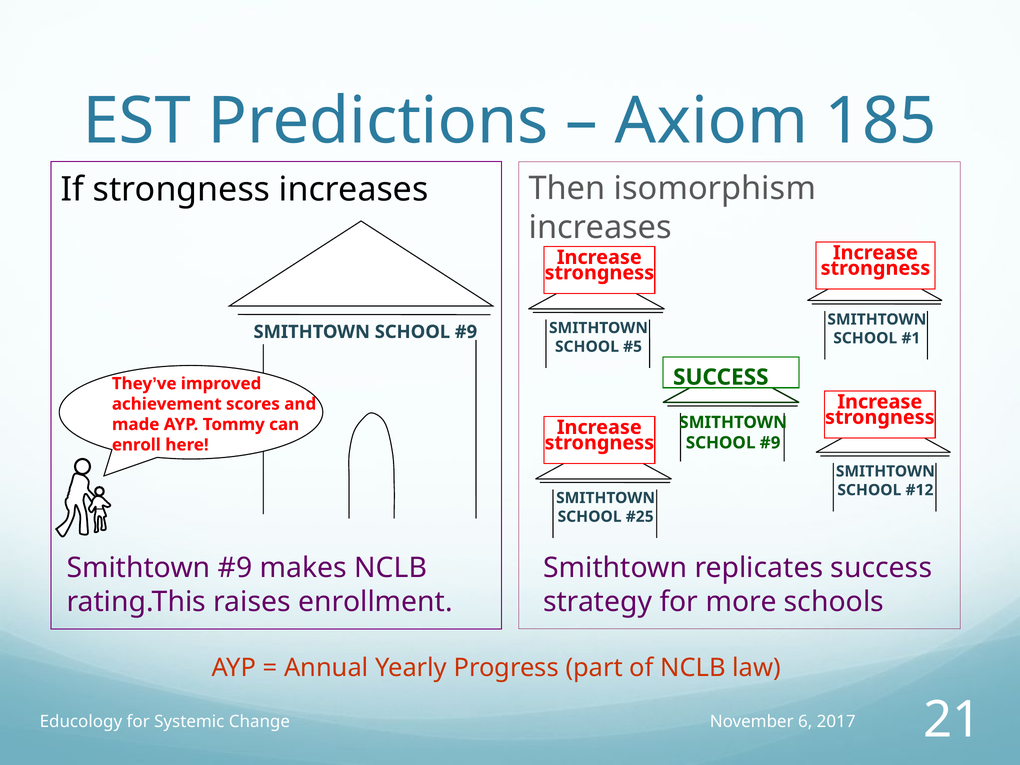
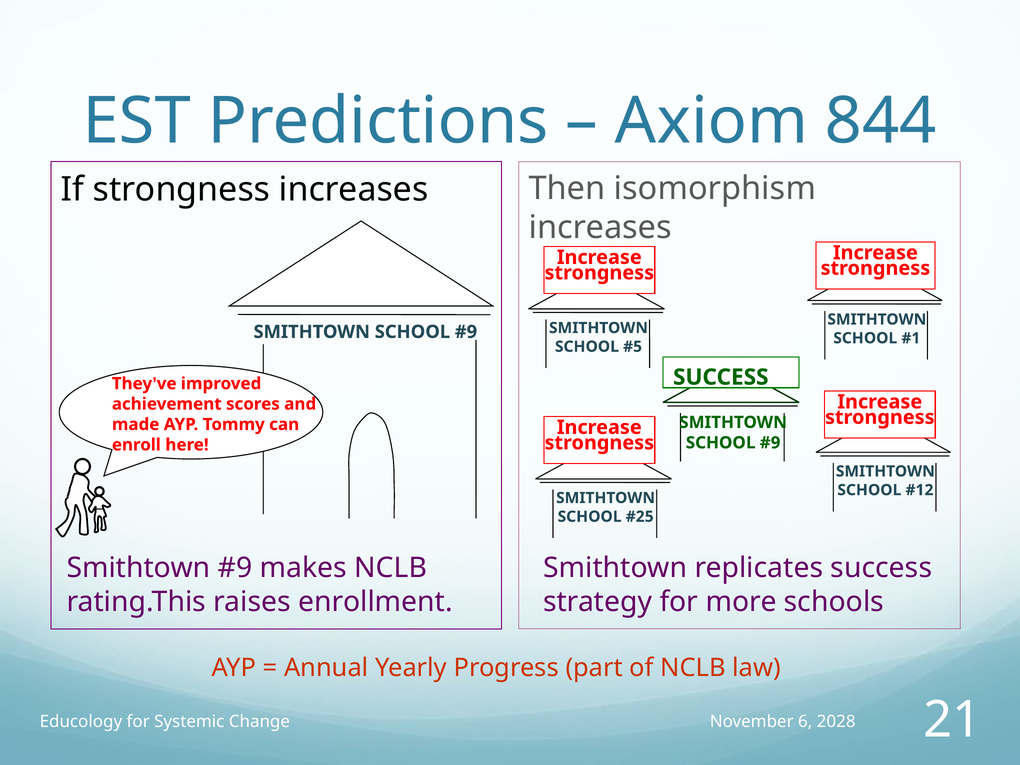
185: 185 -> 844
2017: 2017 -> 2028
